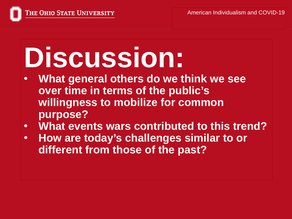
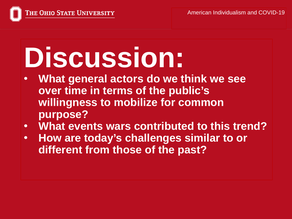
others: others -> actors
